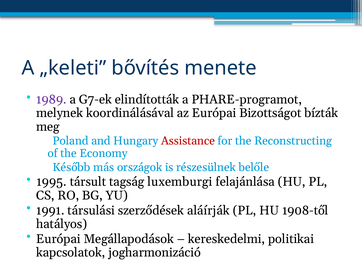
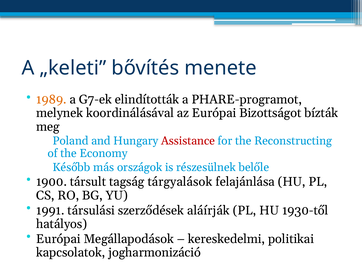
1989 colour: purple -> orange
1995: 1995 -> 1900
luxemburgi: luxemburgi -> tárgyalások
1908-től: 1908-től -> 1930-től
